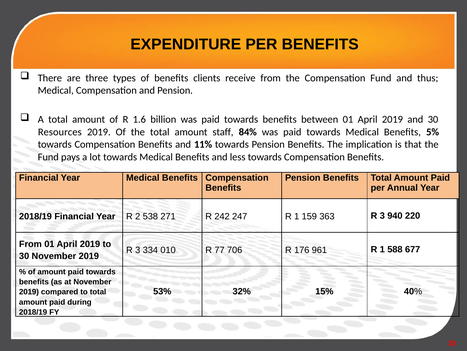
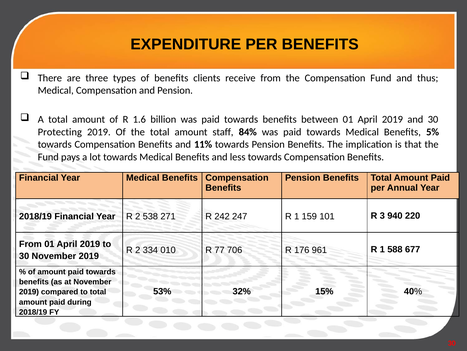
Resources: Resources -> Protecting
363: 363 -> 101
3 at (138, 250): 3 -> 2
